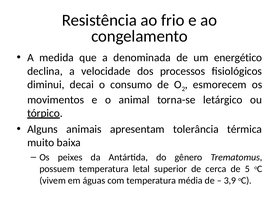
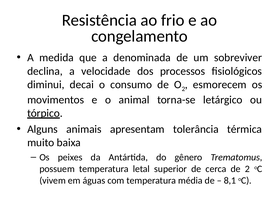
energético: energético -> sobreviver
de 5: 5 -> 2
3,9: 3,9 -> 8,1
